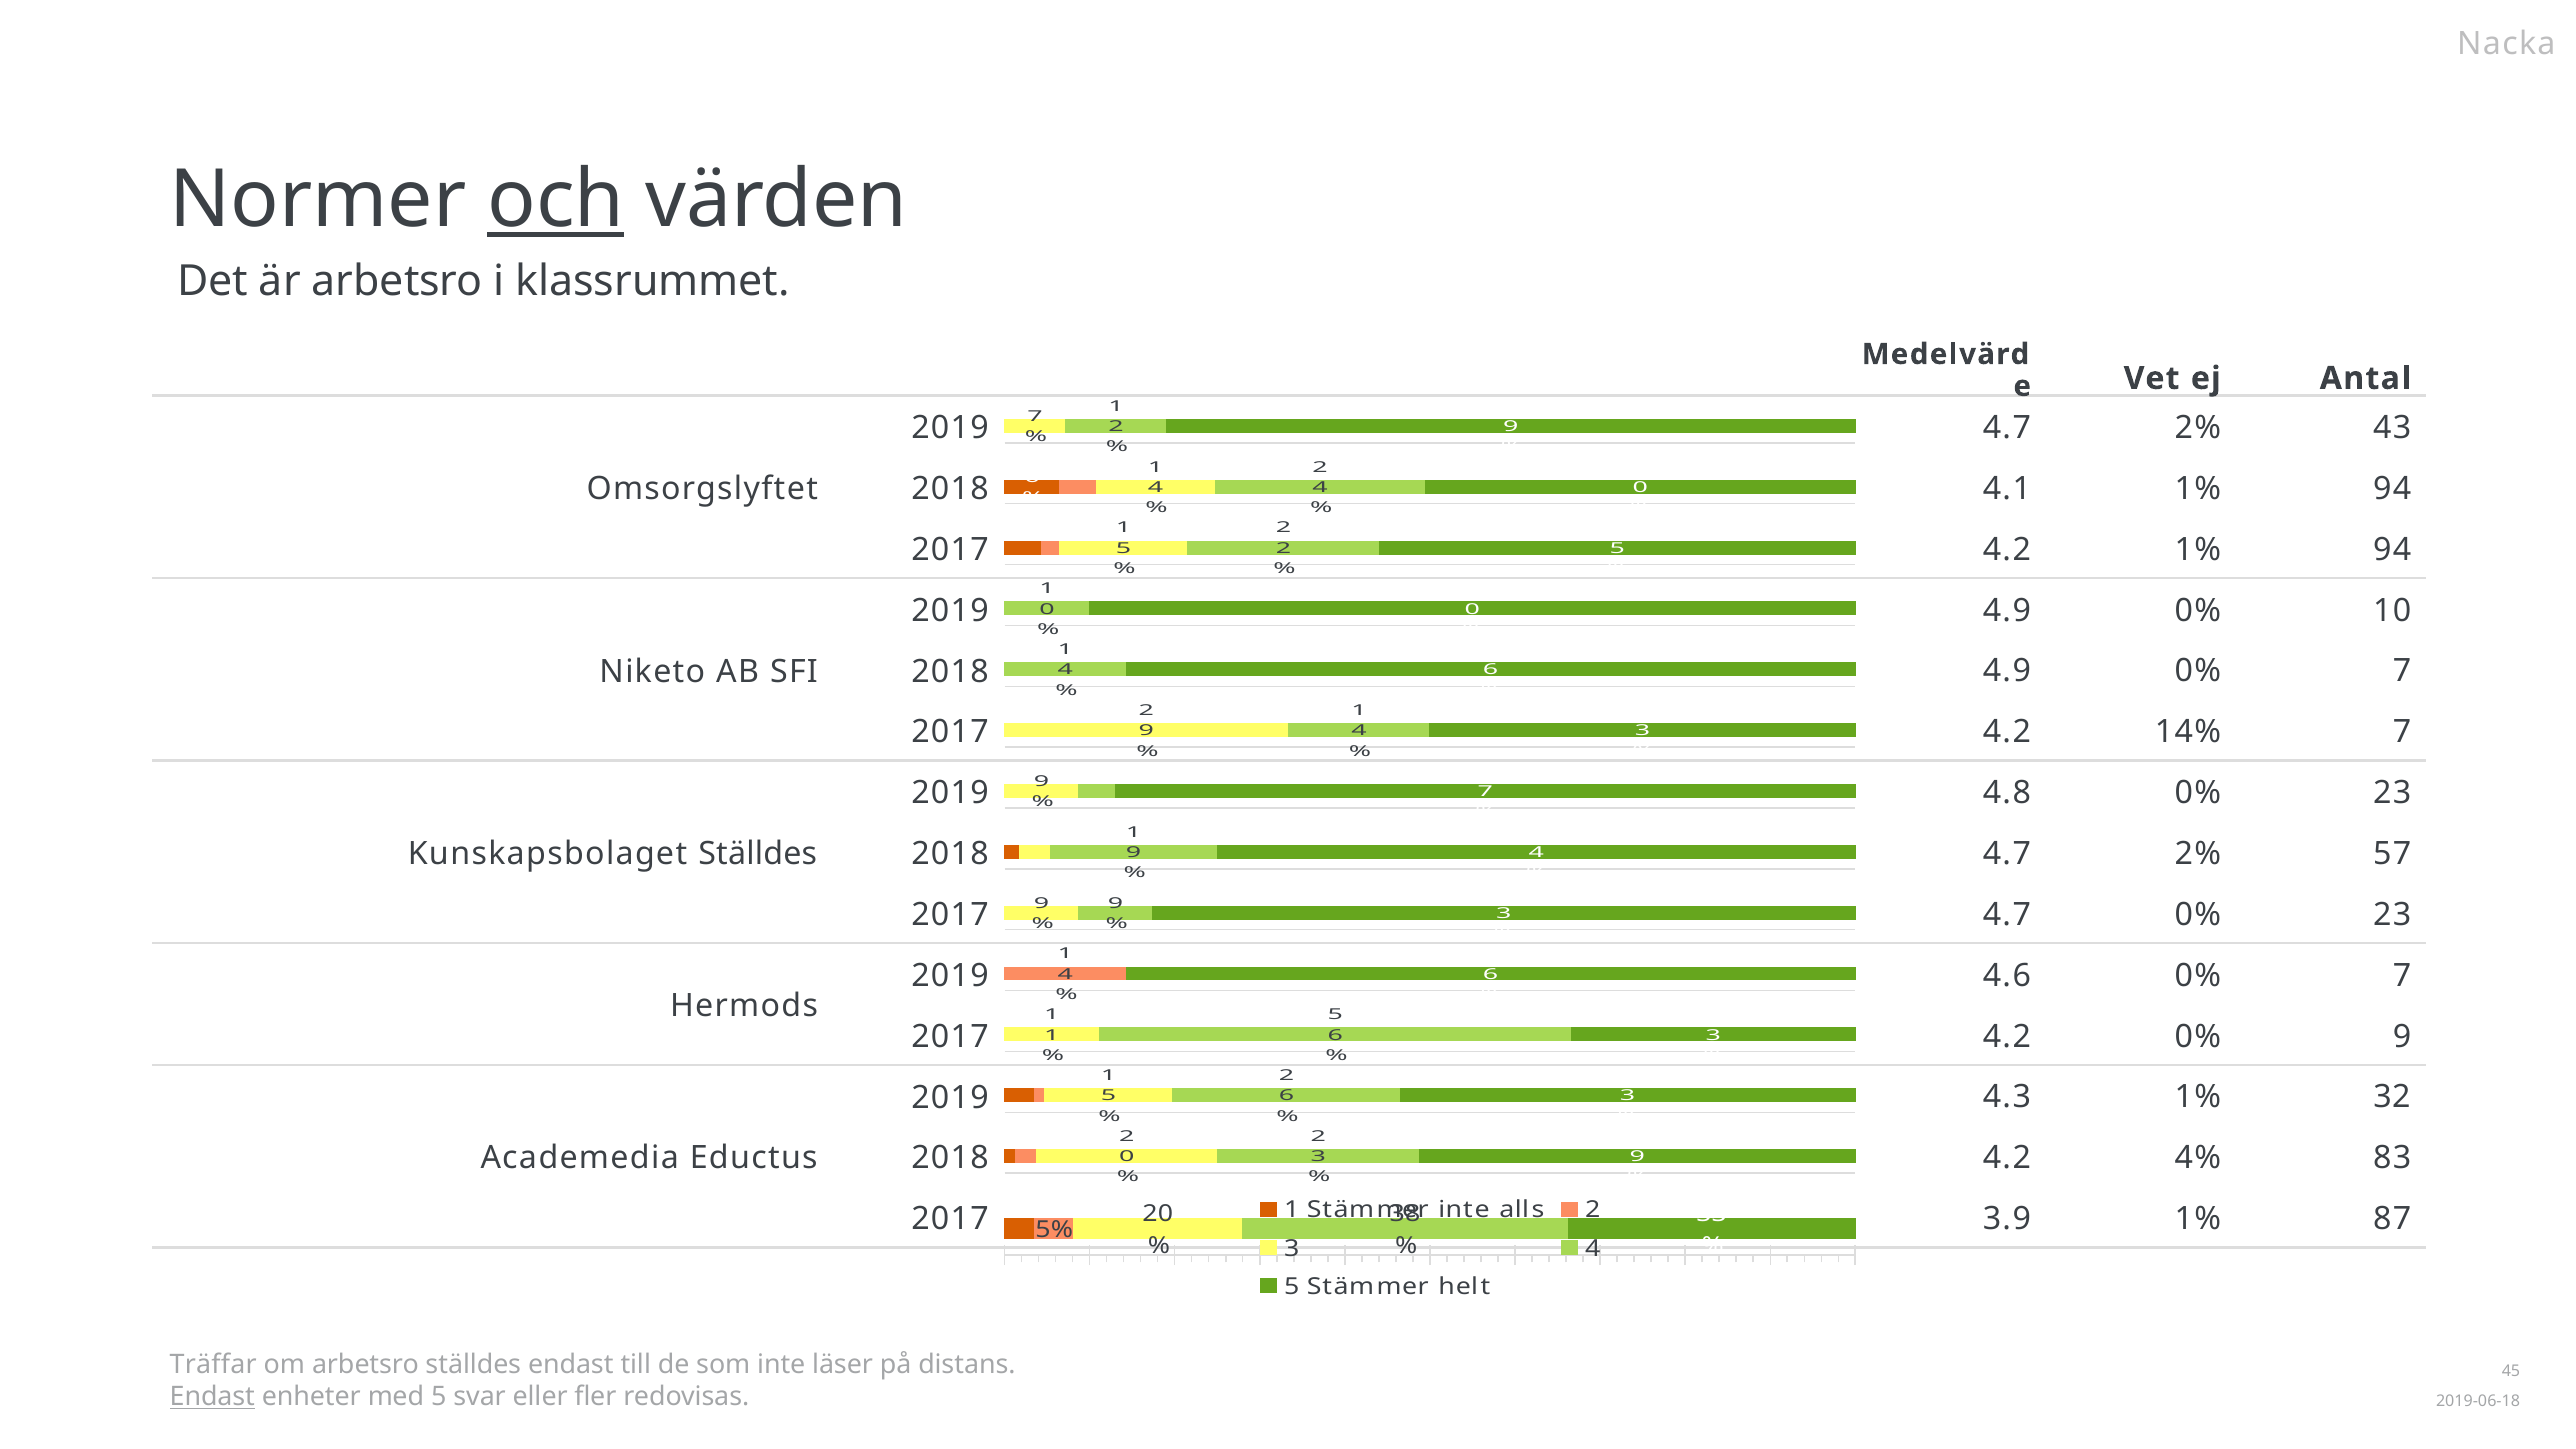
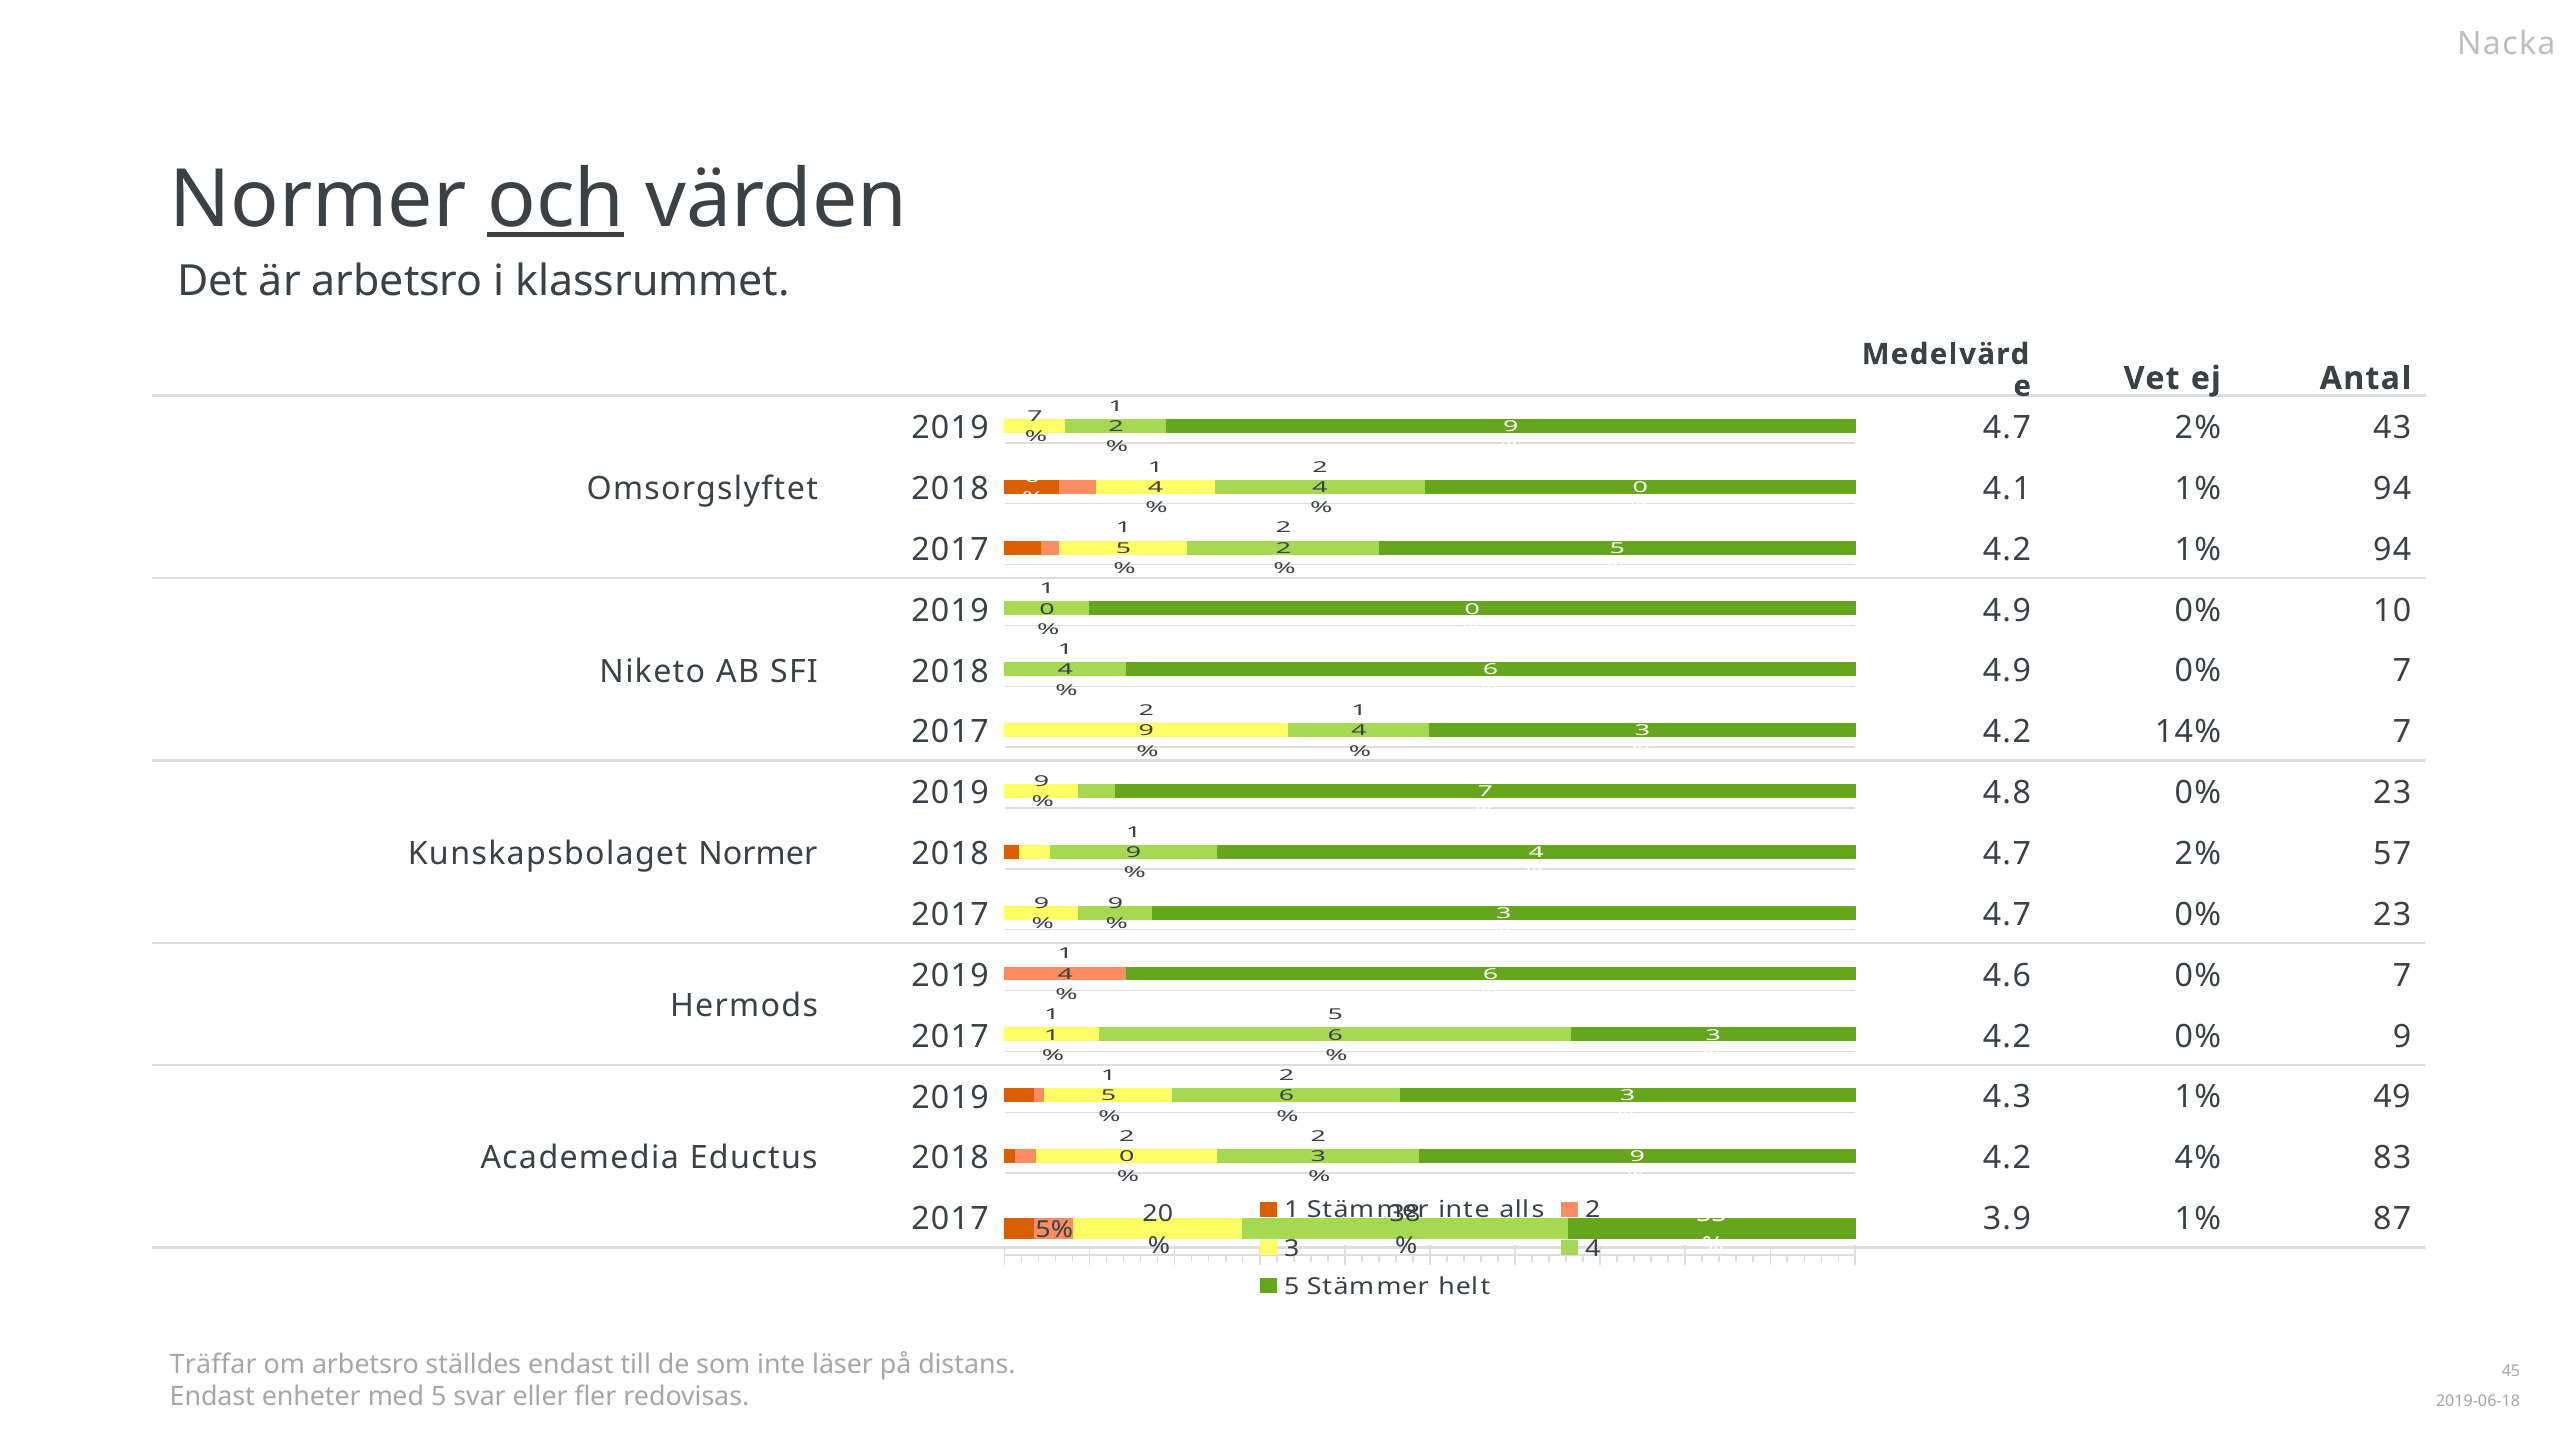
Kunskapsbolaget Ställdes: Ställdes -> Normer
32: 32 -> 49
Endast at (212, 1397) underline: present -> none
